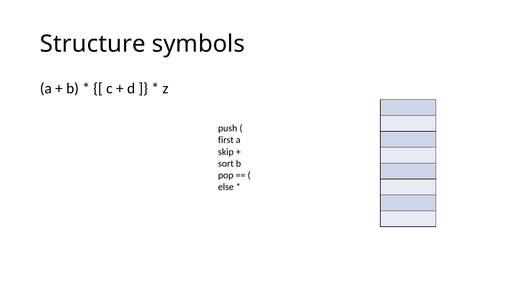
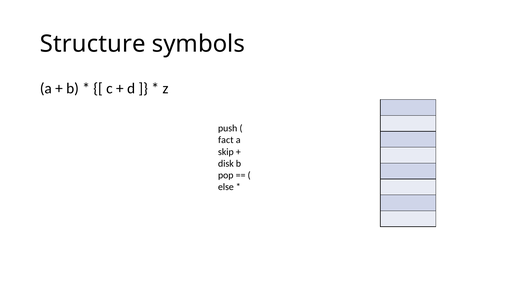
first: first -> fact
sort: sort -> disk
